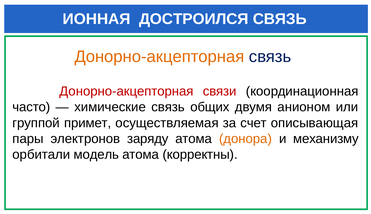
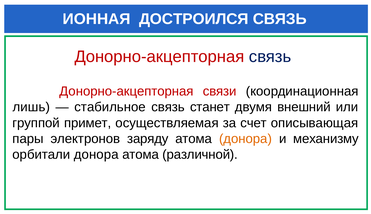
Донорно-акцепторная at (159, 57) colour: orange -> red
часто: часто -> лишь
химические: химические -> стабильное
общих: общих -> станет
анионом: анионом -> внешний
орбитали модель: модель -> донора
корректны: корректны -> различной
